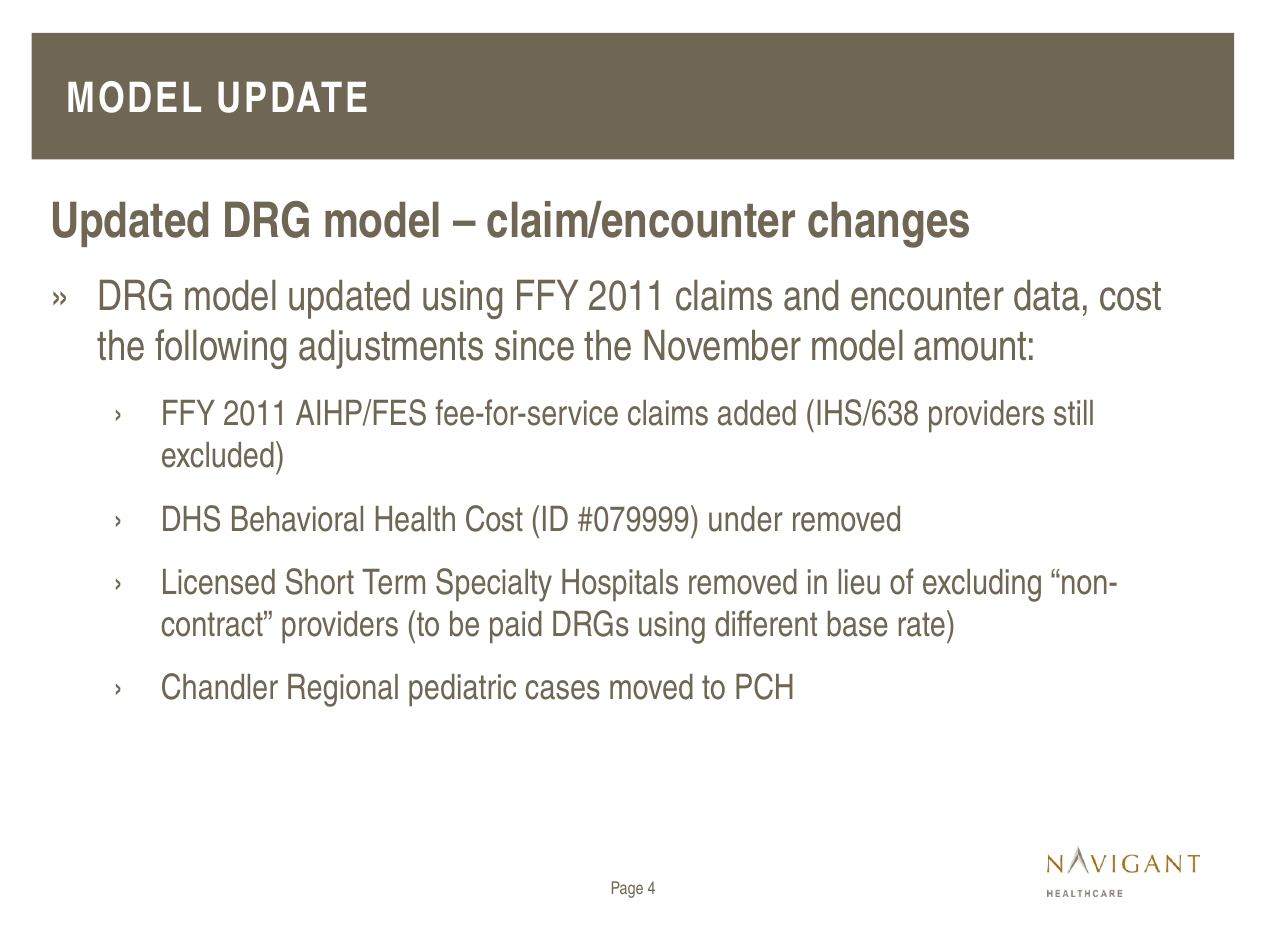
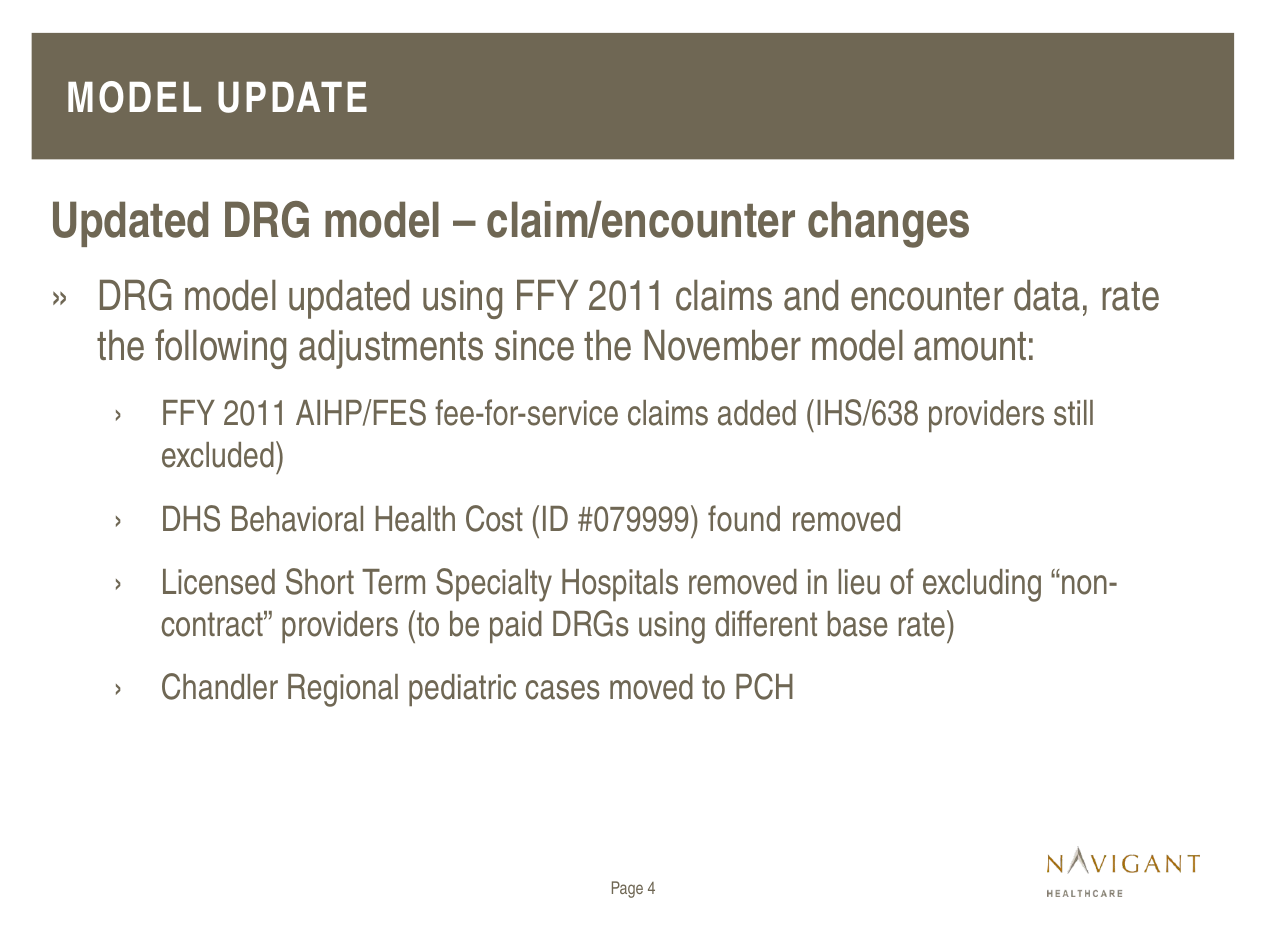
data cost: cost -> rate
under: under -> found
